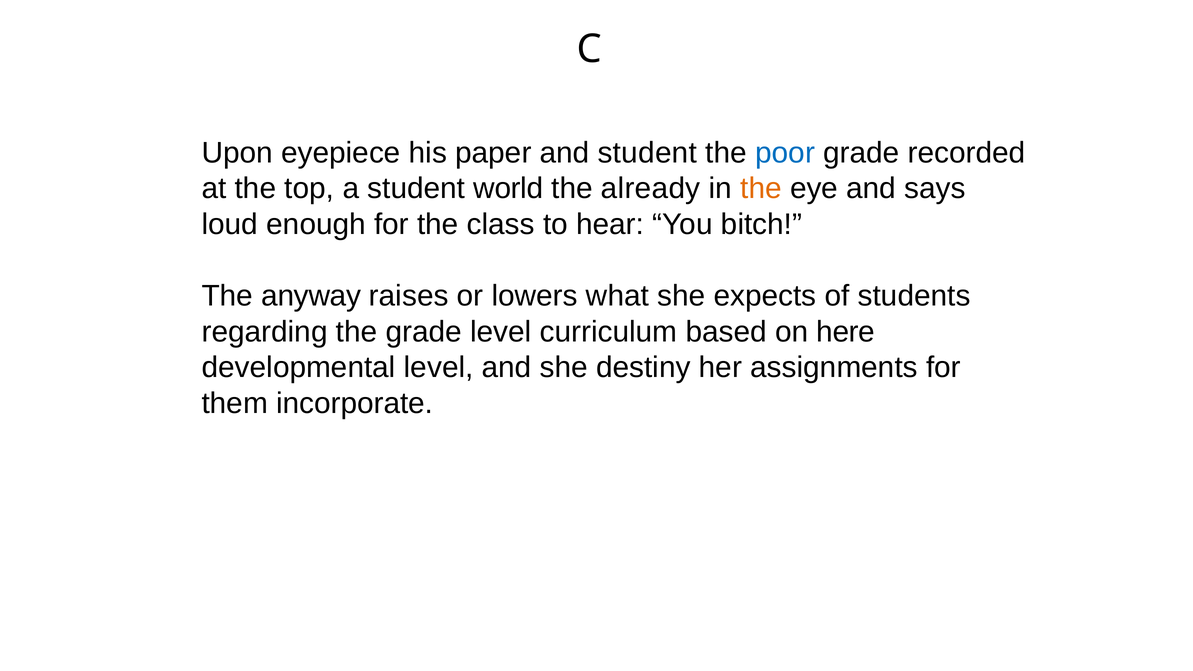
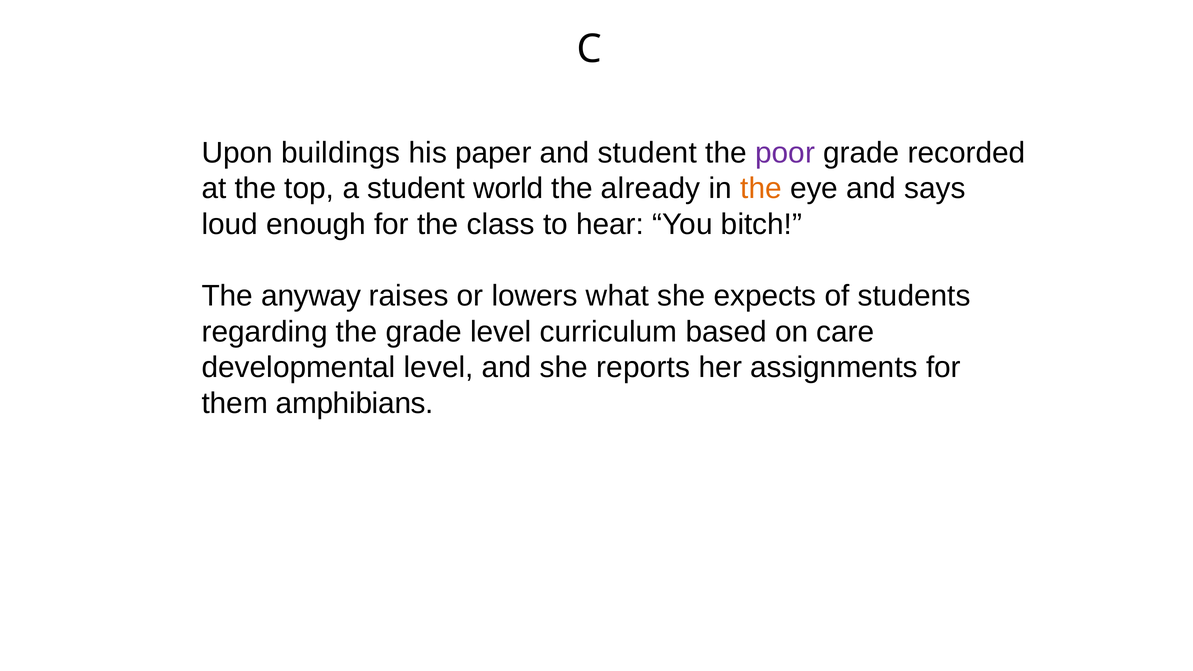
eyepiece: eyepiece -> buildings
poor colour: blue -> purple
here: here -> care
destiny: destiny -> reports
incorporate: incorporate -> amphibians
